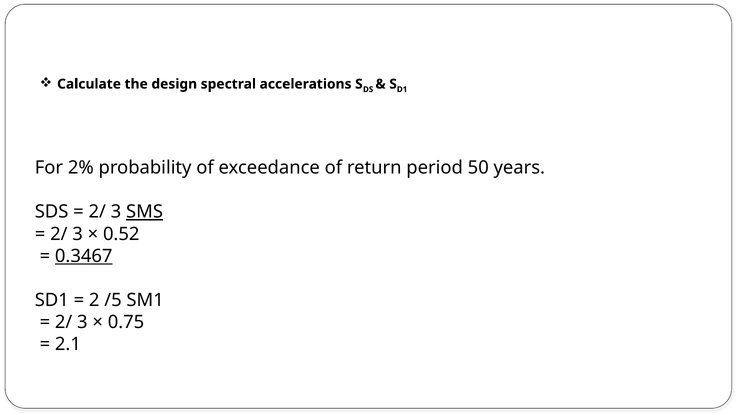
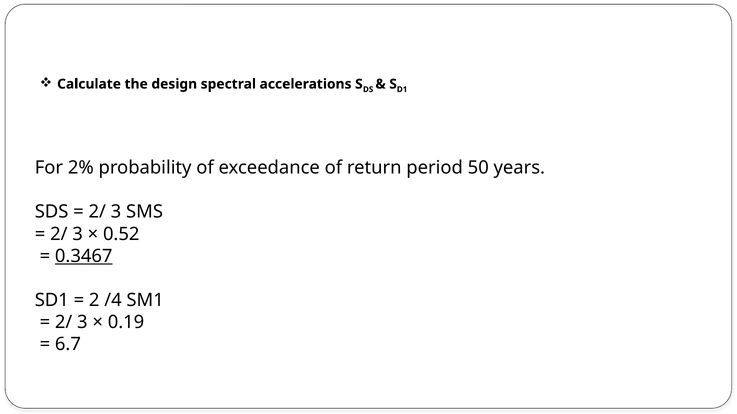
SMS underline: present -> none
/5: /5 -> /4
0.75: 0.75 -> 0.19
2.1: 2.1 -> 6.7
